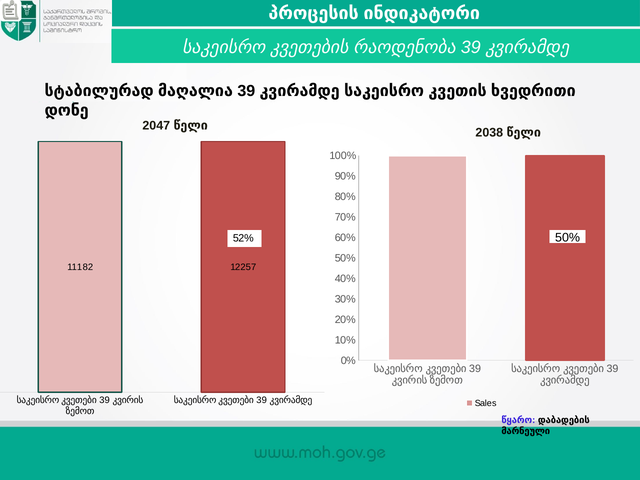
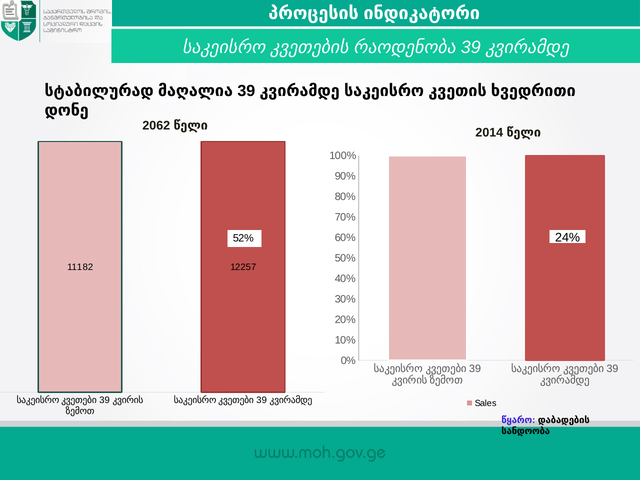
2047: 2047 -> 2062
2038: 2038 -> 2014
50% at (568, 237): 50% -> 24%
მარნეული: მარნეული -> სანდოობა
